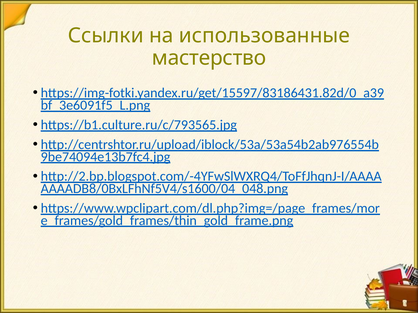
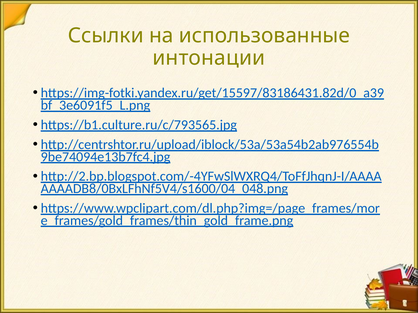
мастерство: мастерство -> интонации
